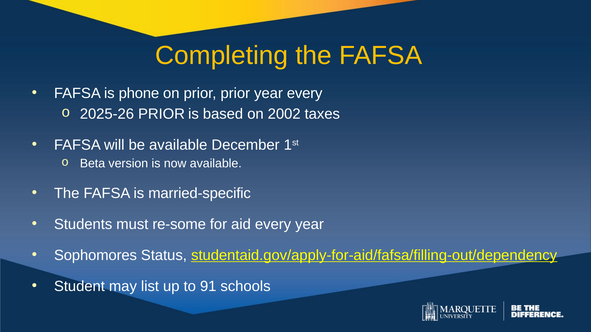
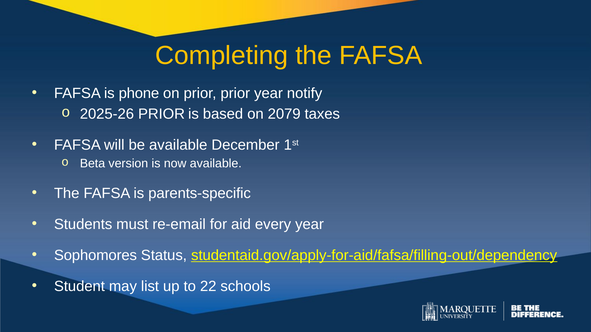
year every: every -> notify
2002: 2002 -> 2079
married-specific: married-specific -> parents-specific
re-some: re-some -> re-email
91: 91 -> 22
